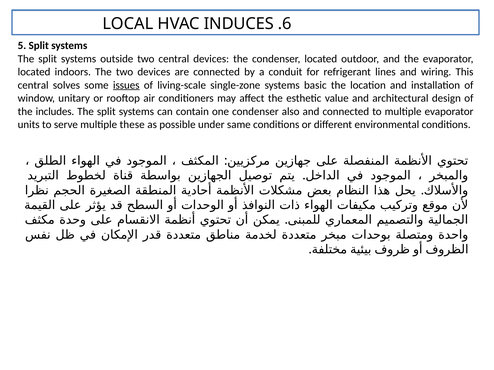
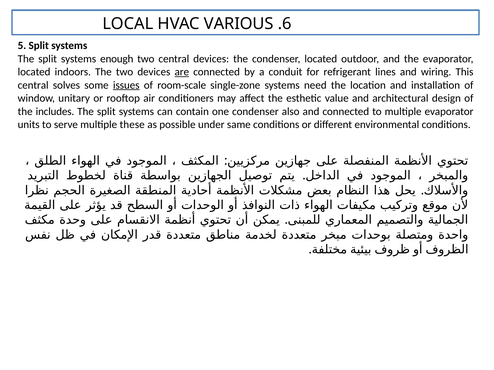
INDUCES: INDUCES -> VARIOUS
outside: outside -> enough
are underline: none -> present
living-scale: living-scale -> room-scale
basic: basic -> need
